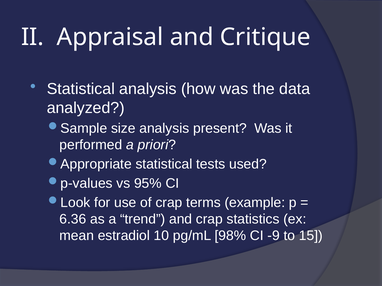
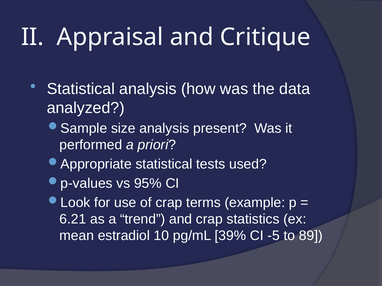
6.36: 6.36 -> 6.21
98%: 98% -> 39%
-9: -9 -> -5
15: 15 -> 89
